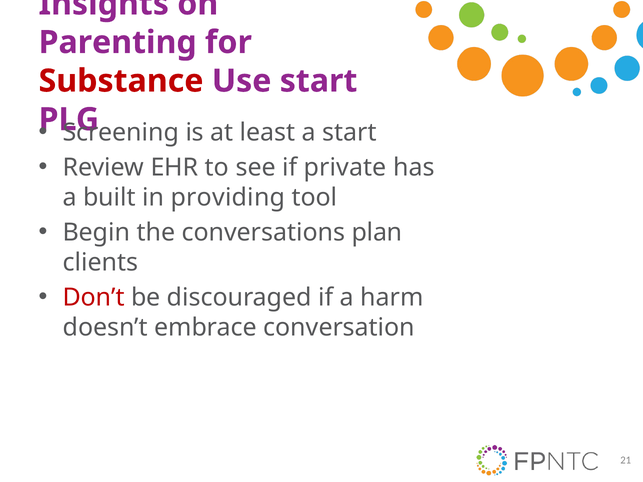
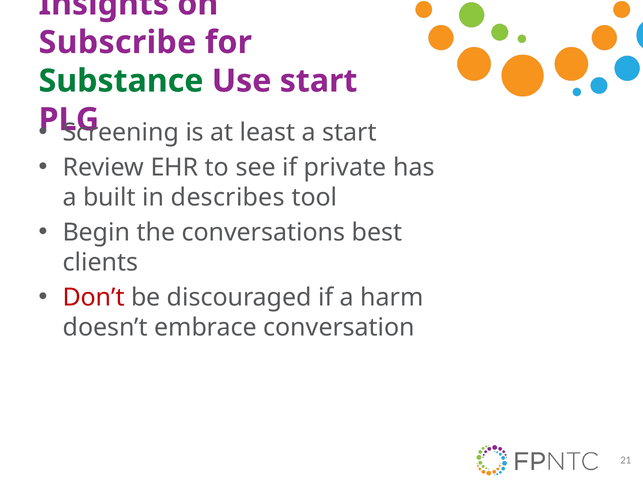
Parenting: Parenting -> Subscribe
Substance colour: red -> green
providing: providing -> describes
plan: plan -> best
